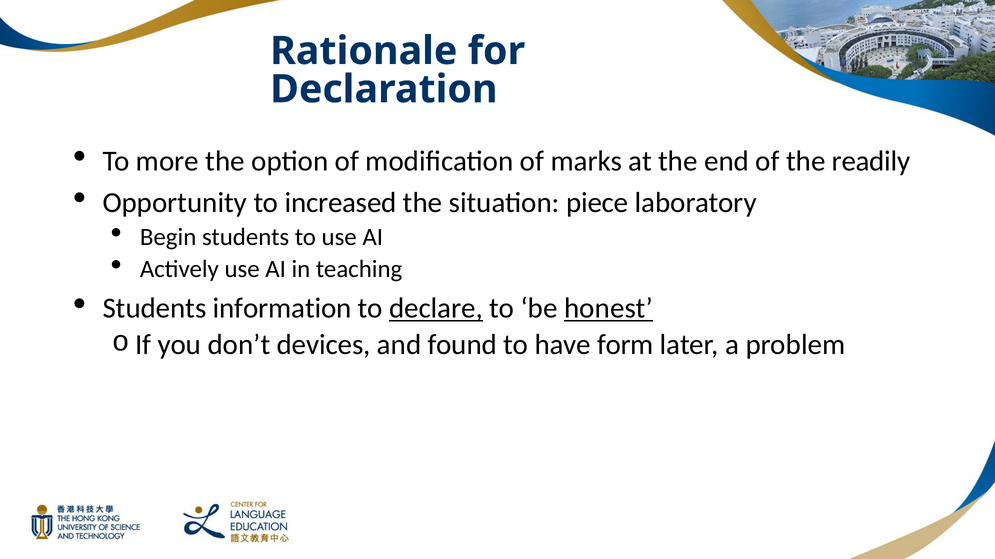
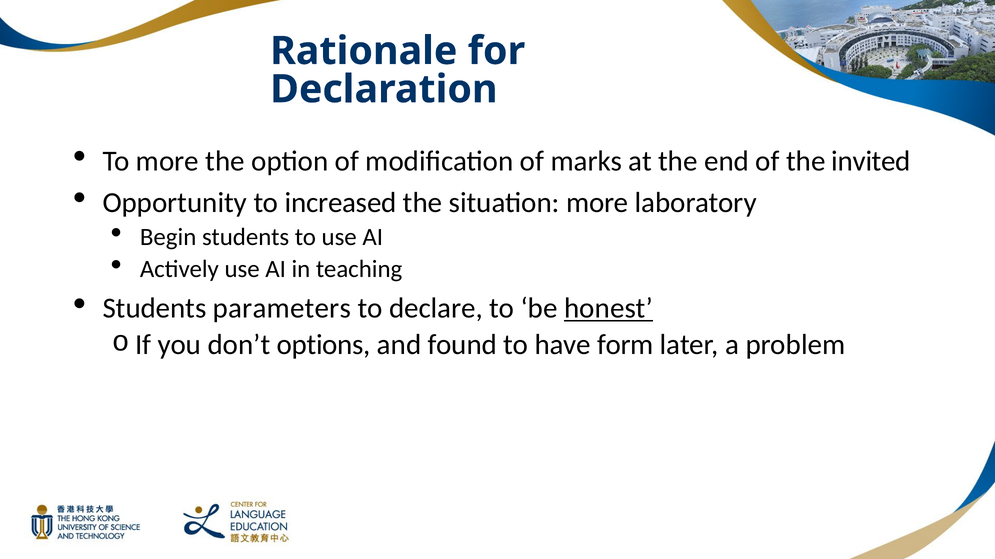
readily: readily -> invited
situation piece: piece -> more
information: information -> parameters
declare underline: present -> none
devices: devices -> options
